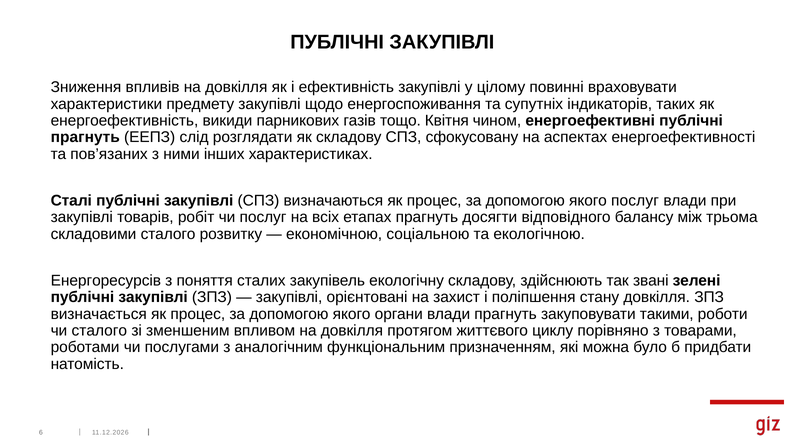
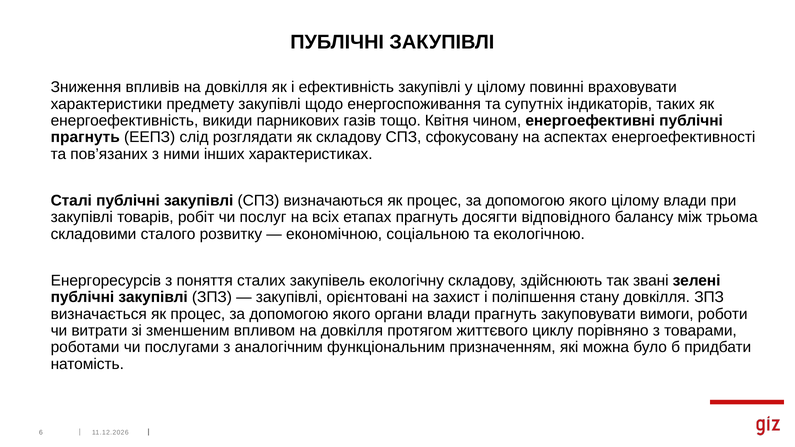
якого послуг: послуг -> цілому
такими: такими -> вимоги
чи сталого: сталого -> витрати
